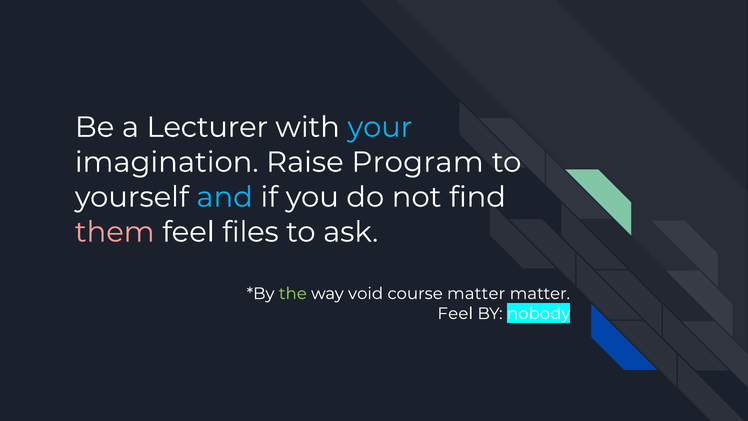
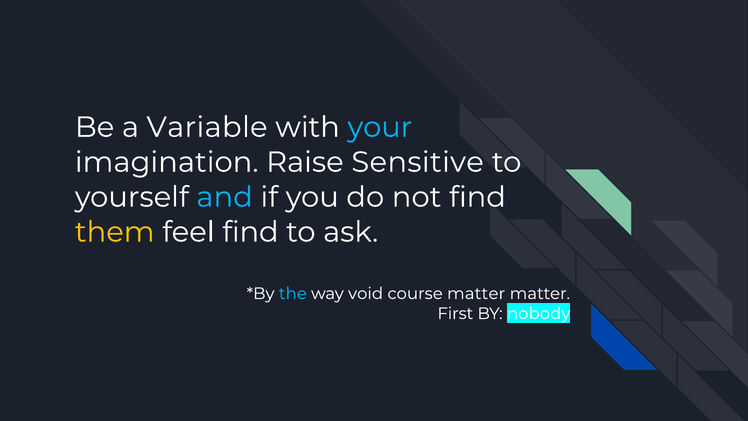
Lecturer: Lecturer -> Variable
Program: Program -> Sensitive
them colour: pink -> yellow
feel files: files -> find
the colour: light green -> light blue
Feel at (455, 313): Feel -> First
